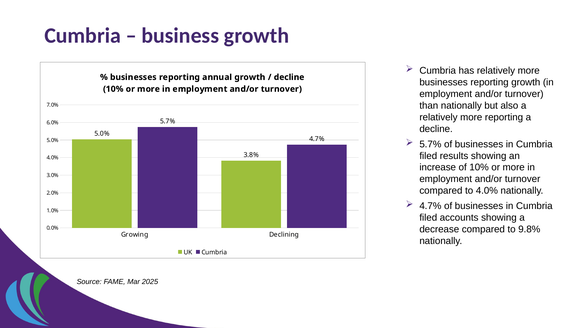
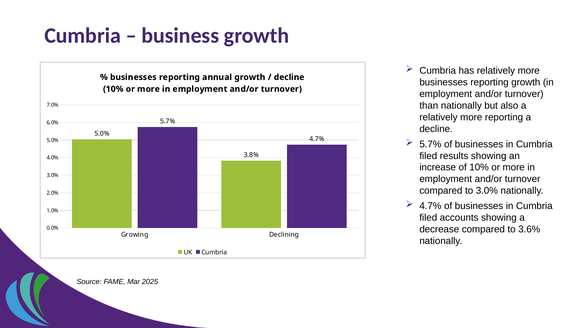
to 4.0%: 4.0% -> 3.0%
9.8%: 9.8% -> 3.6%
